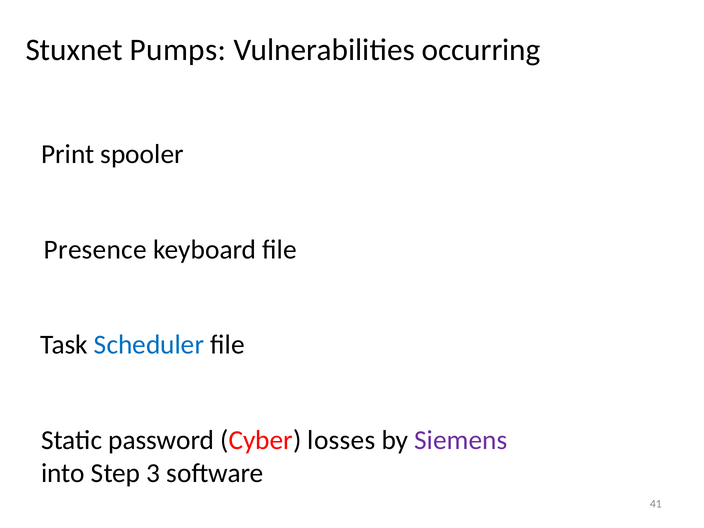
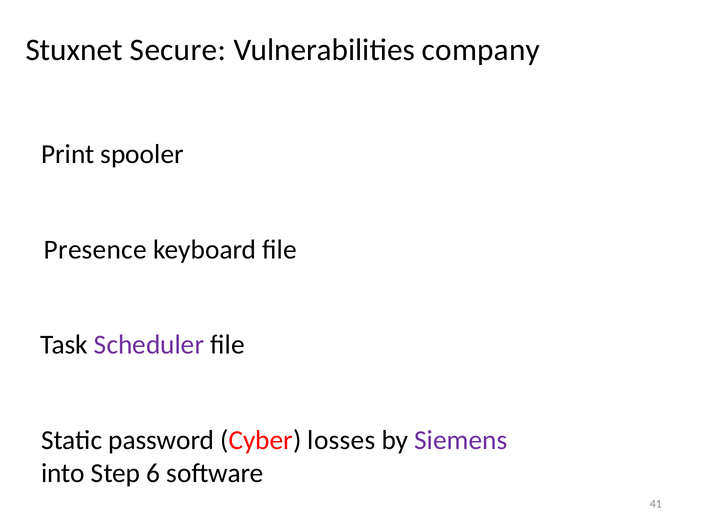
Pumps: Pumps -> Secure
occurring: occurring -> company
Scheduler colour: blue -> purple
3: 3 -> 6
